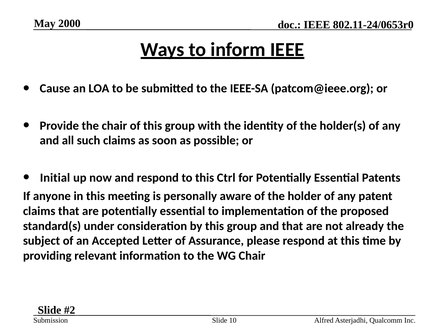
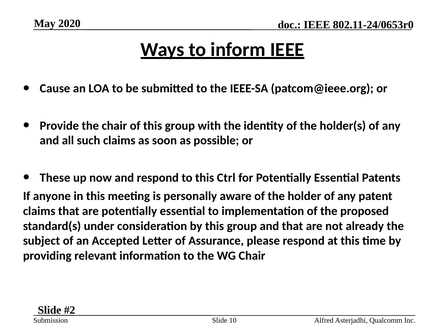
2000: 2000 -> 2020
Initial: Initial -> These
